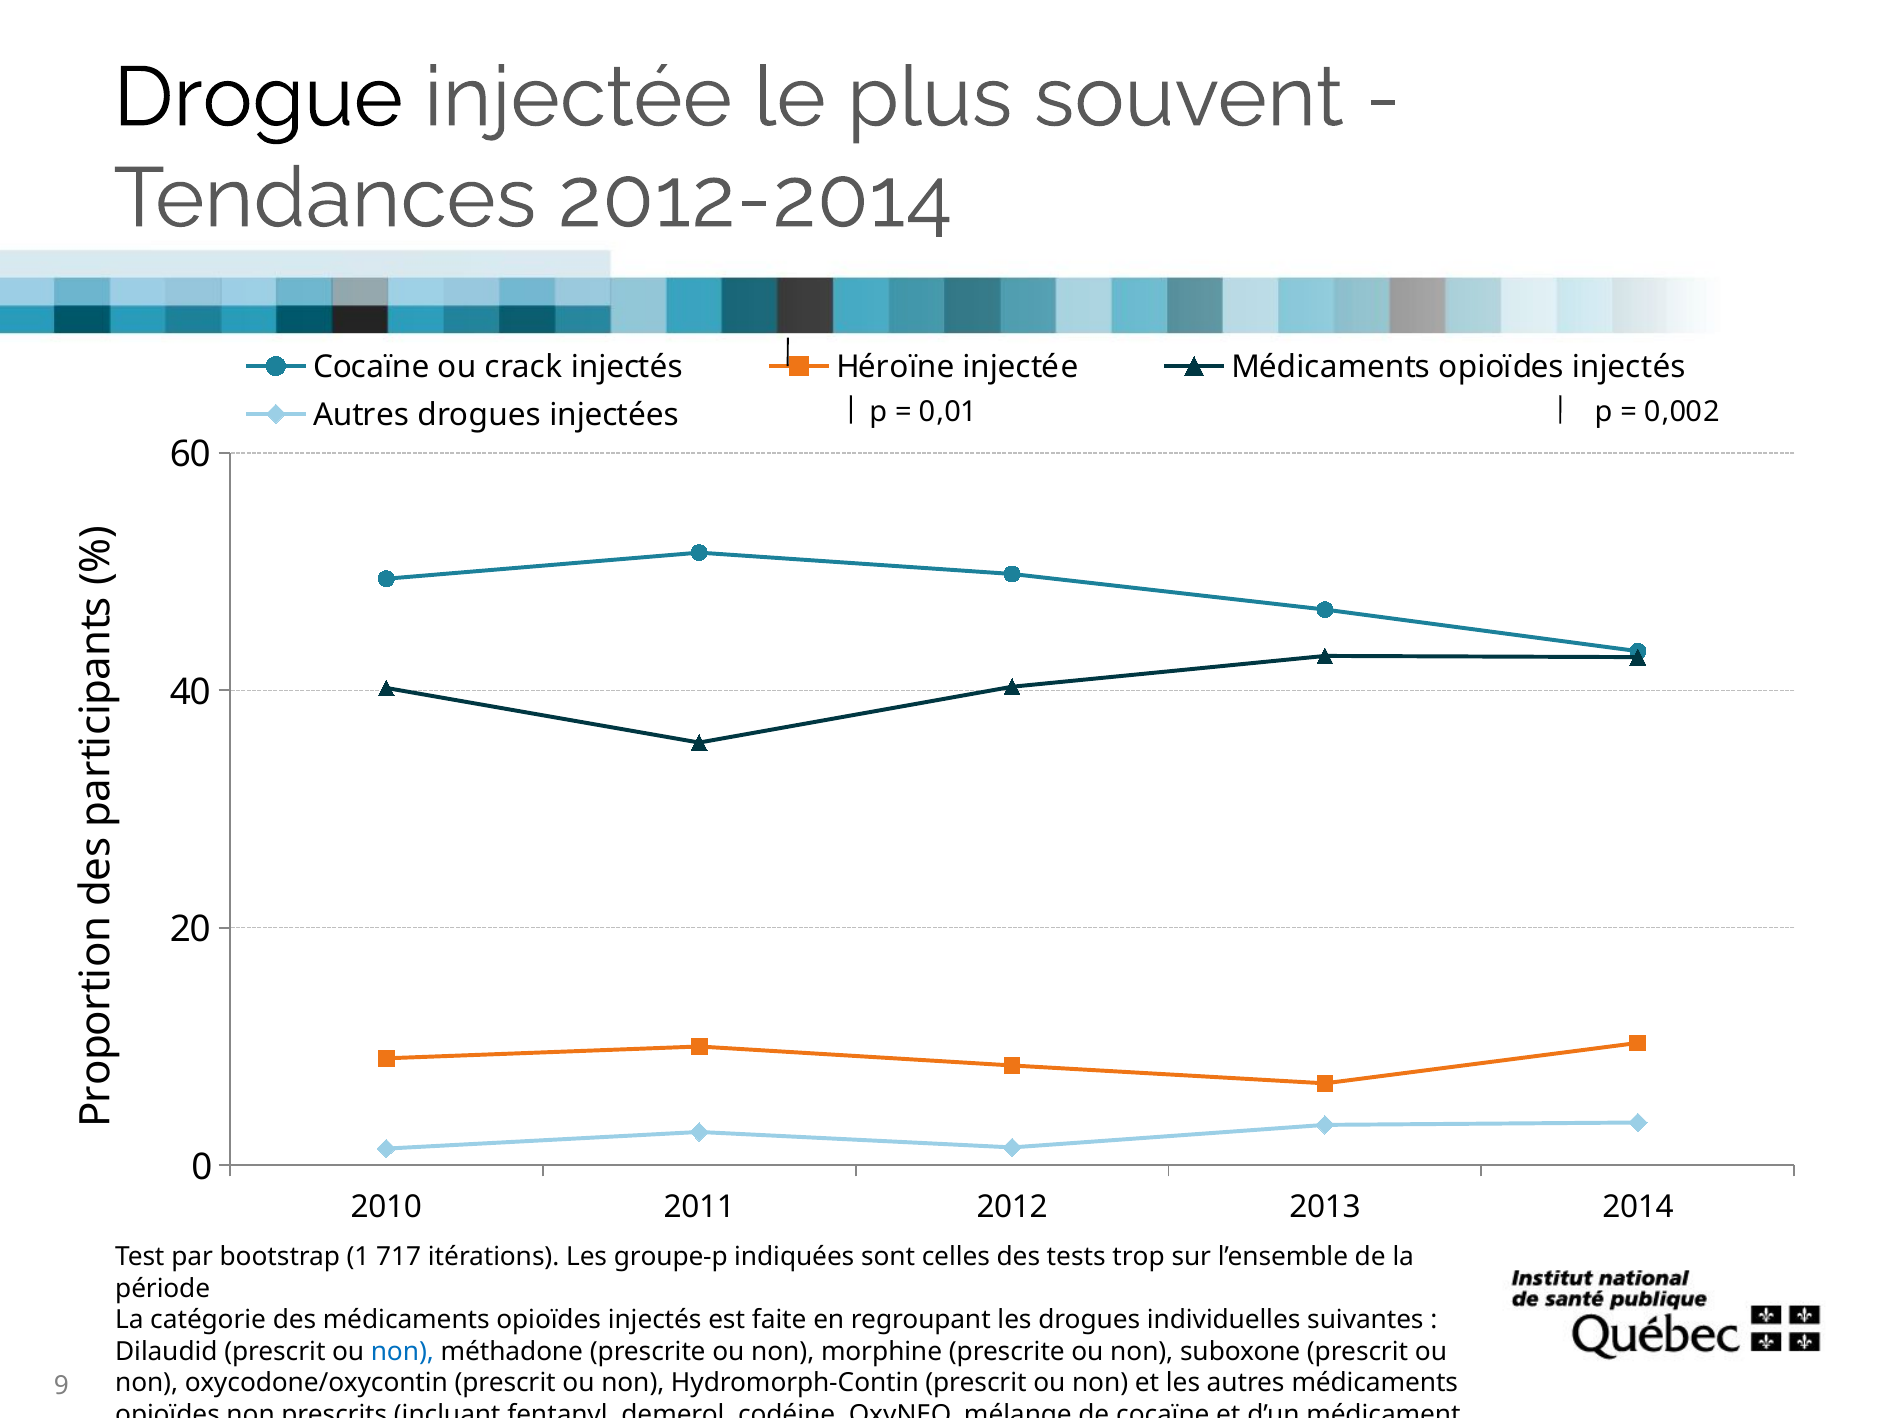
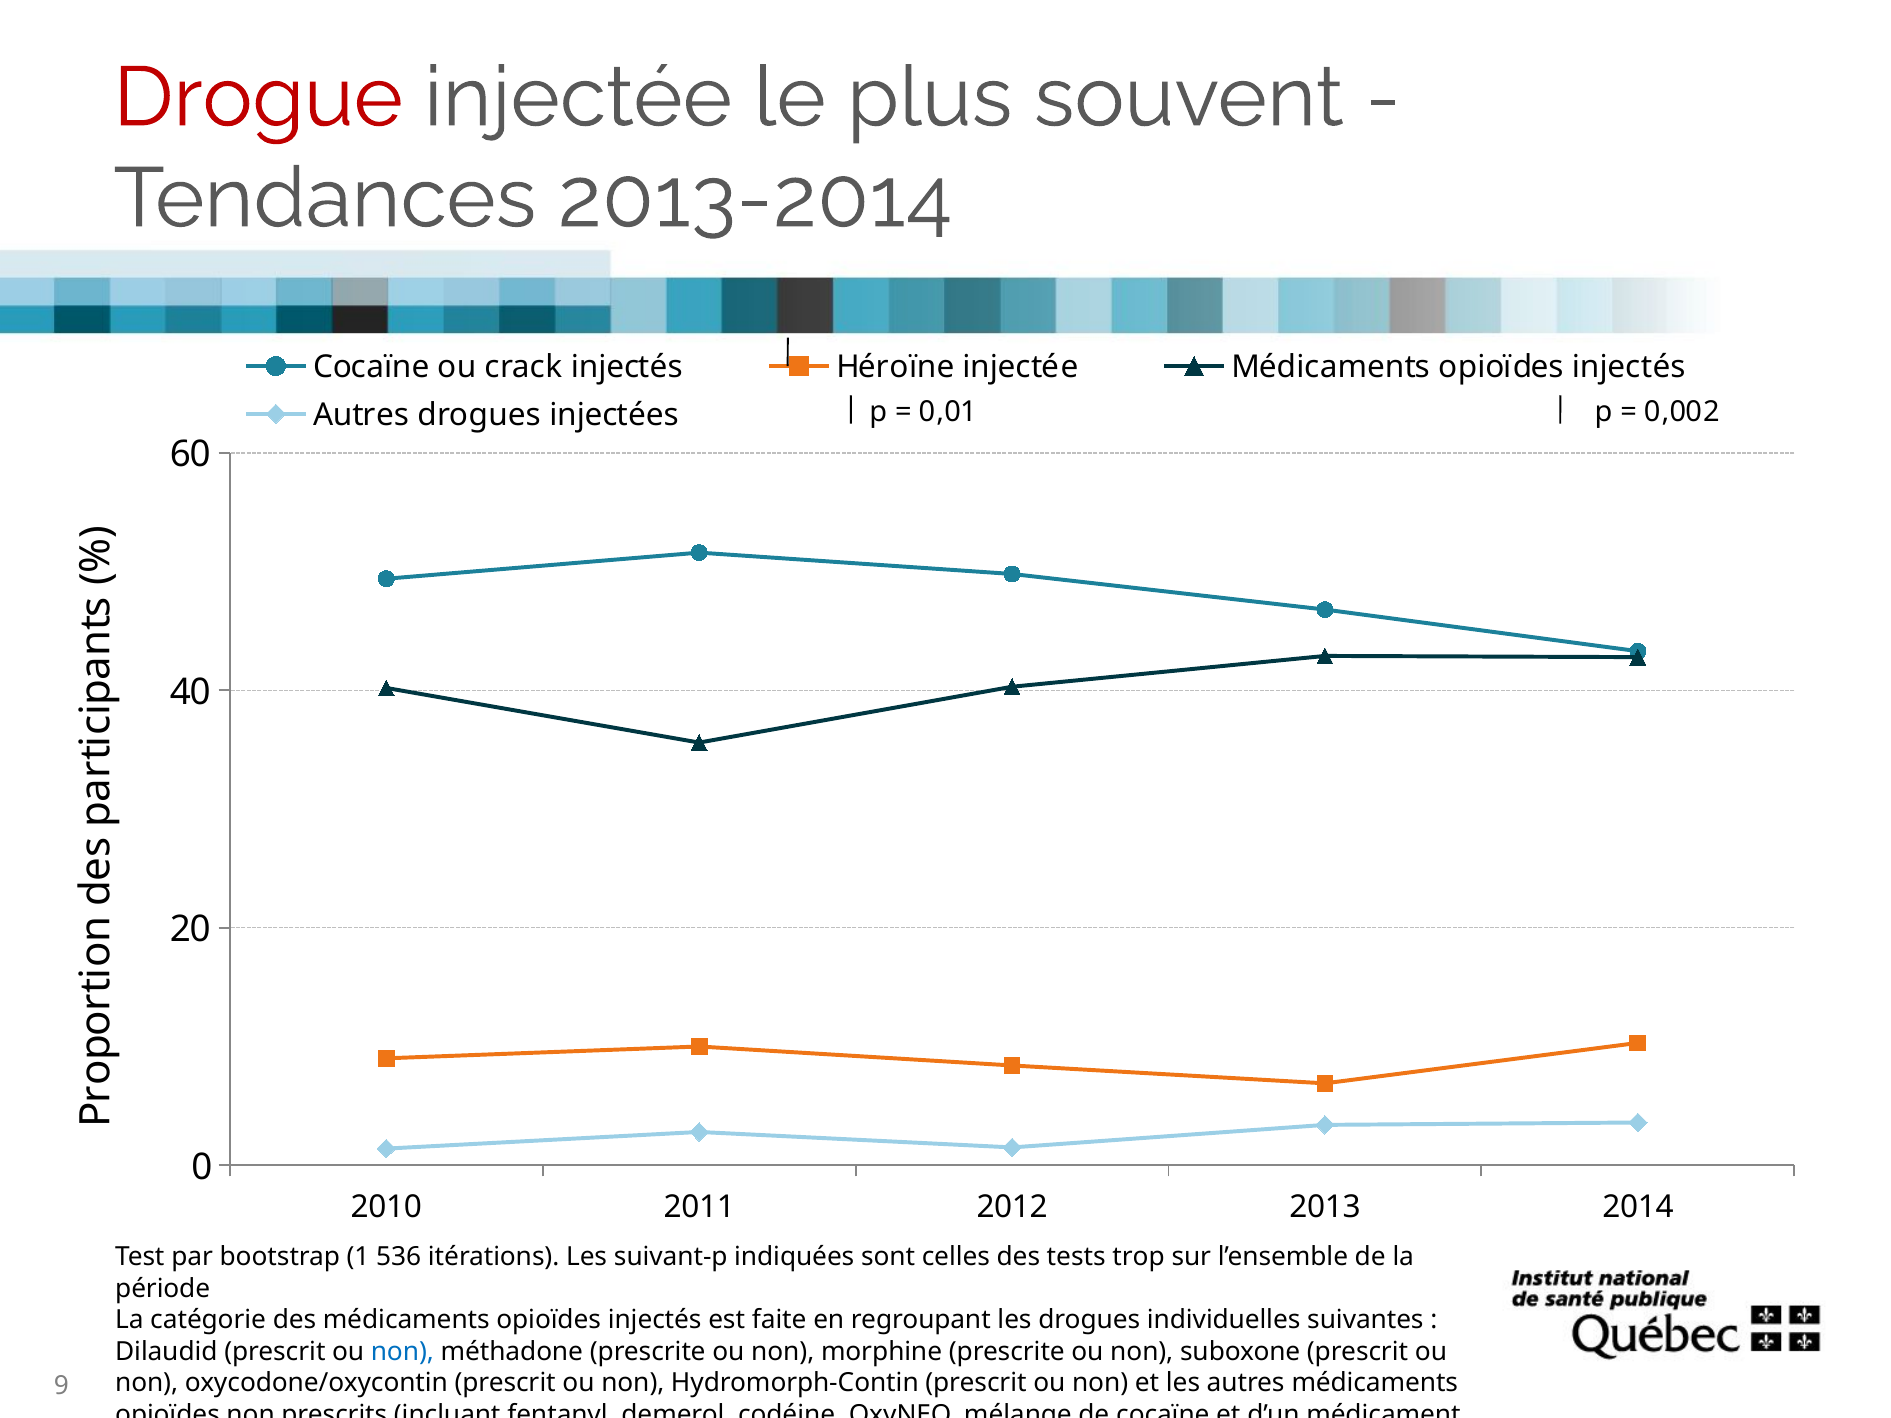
Drogue colour: black -> red
2012-2014: 2012-2014 -> 2013-2014
717: 717 -> 536
groupe-p: groupe-p -> suivant-p
